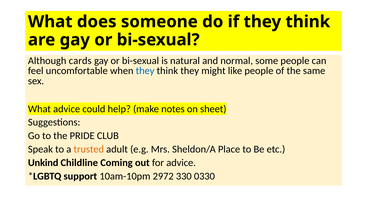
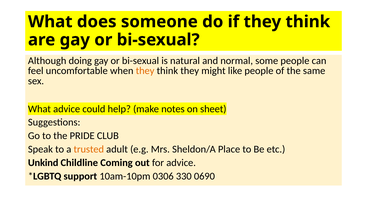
cards: cards -> doing
they at (145, 71) colour: blue -> orange
2972: 2972 -> 0306
0330: 0330 -> 0690
